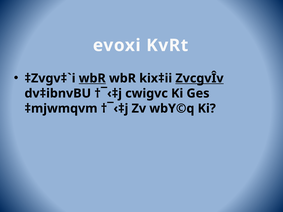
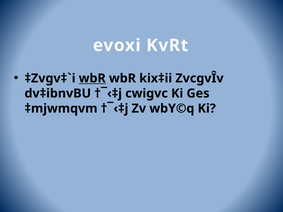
ZvcgvÎv underline: present -> none
